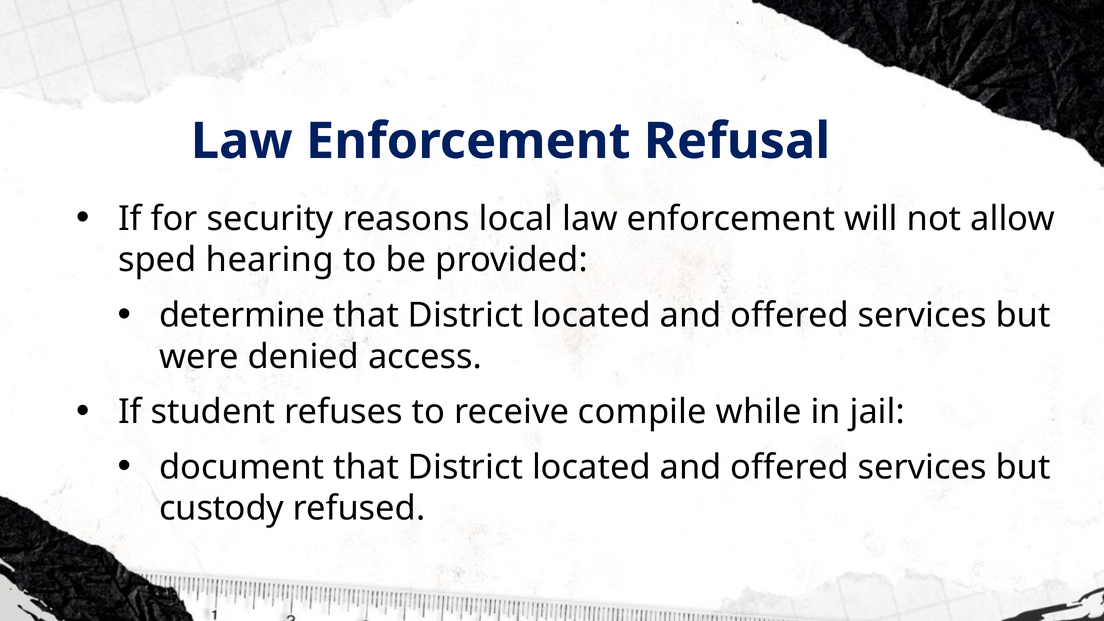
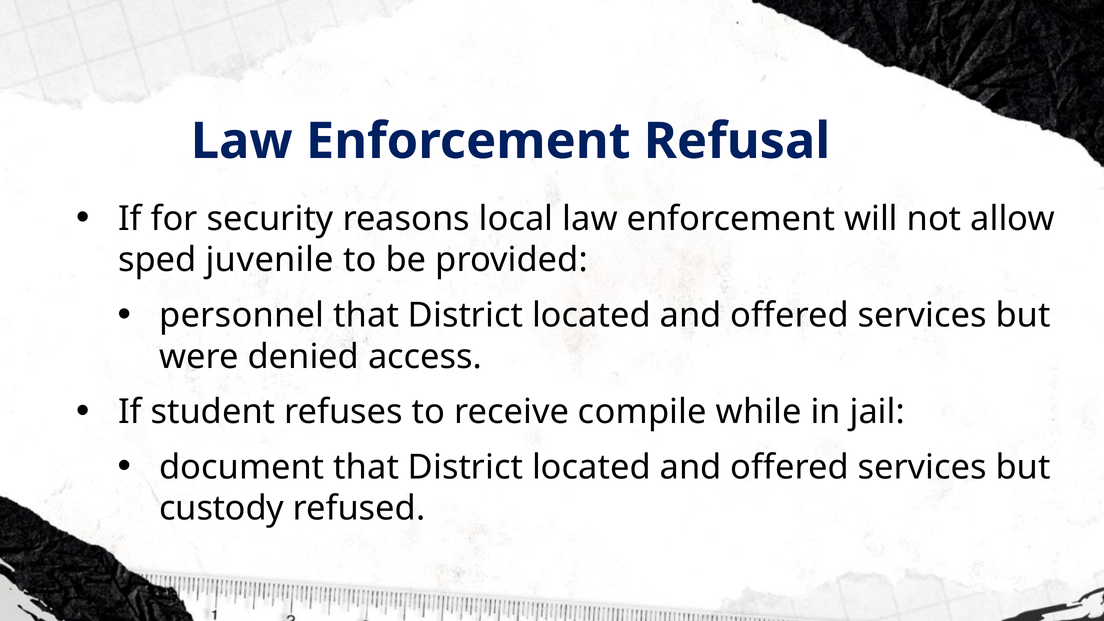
hearing: hearing -> juvenile
determine: determine -> personnel
